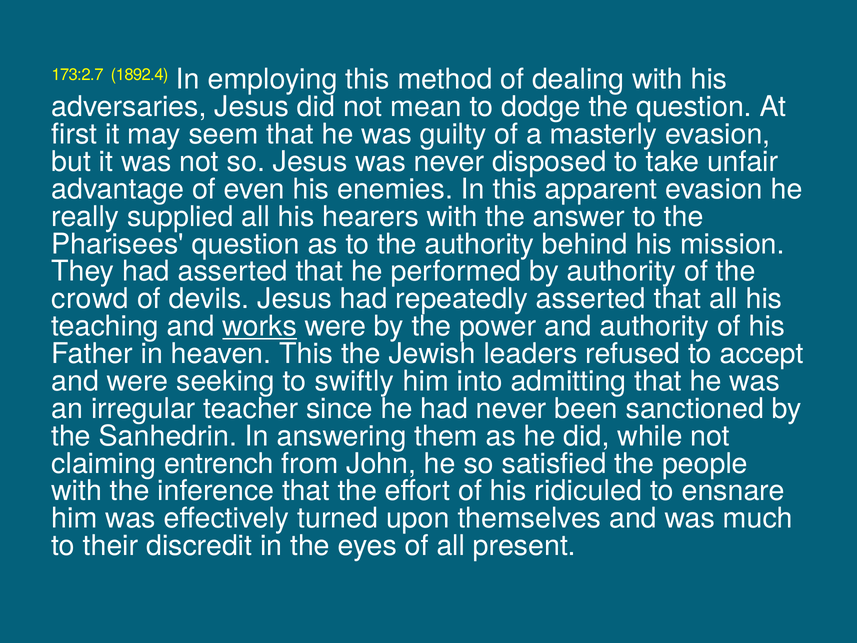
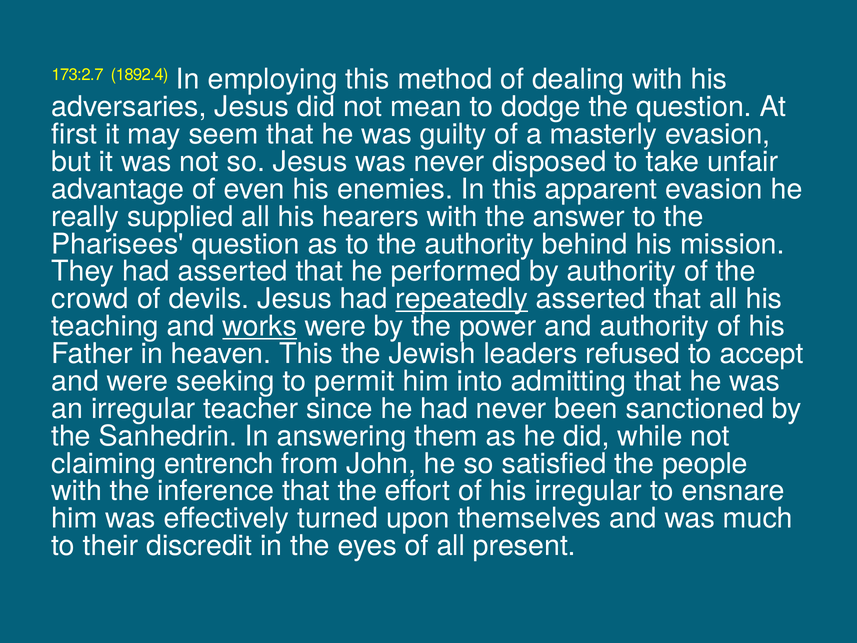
repeatedly underline: none -> present
swiftly: swiftly -> permit
his ridiculed: ridiculed -> irregular
